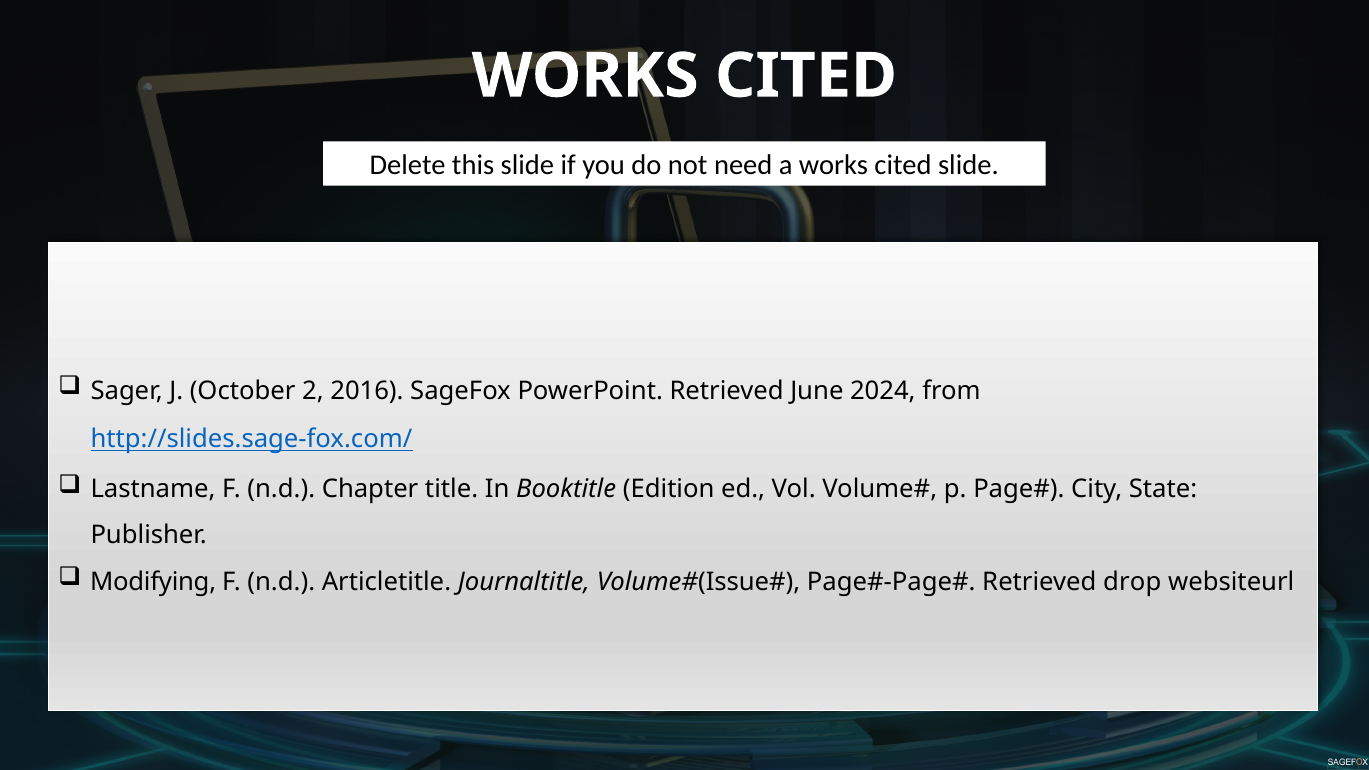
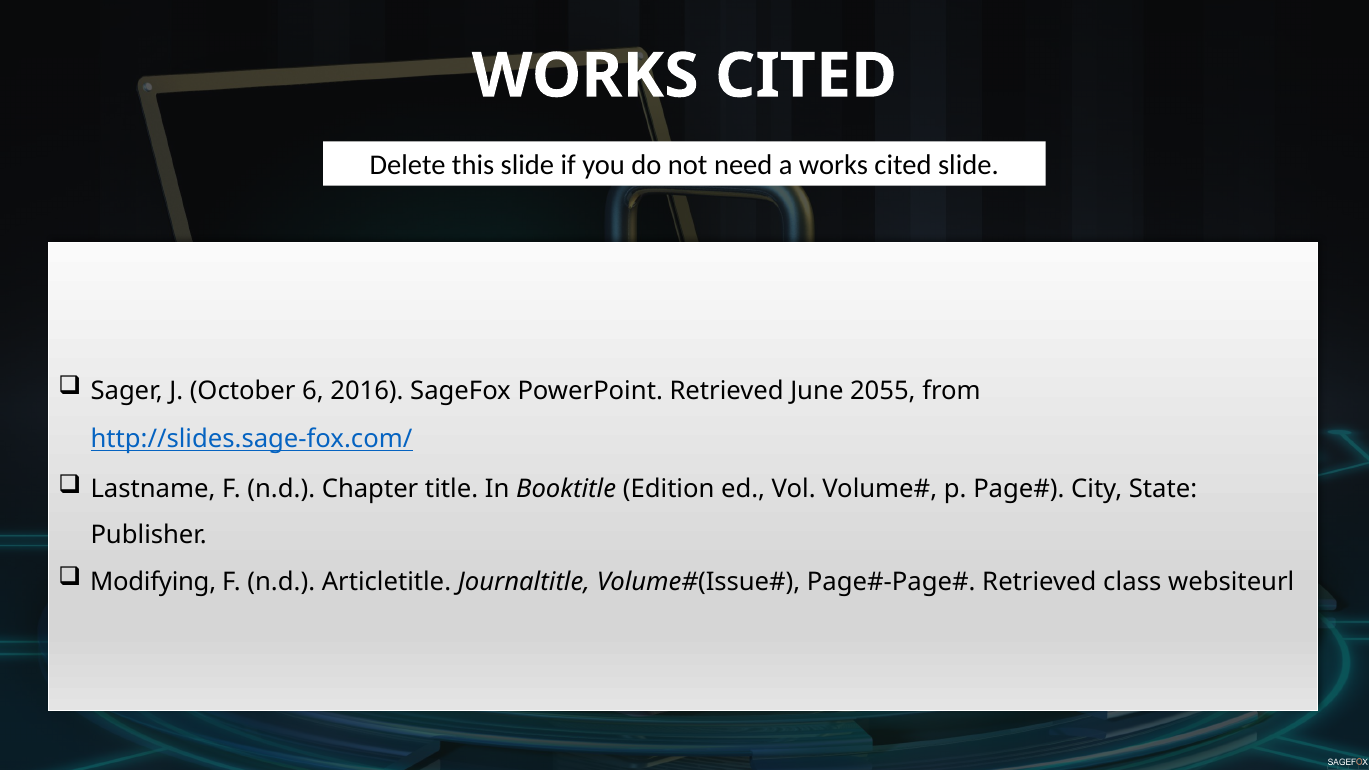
2: 2 -> 6
2024: 2024 -> 2055
drop: drop -> class
